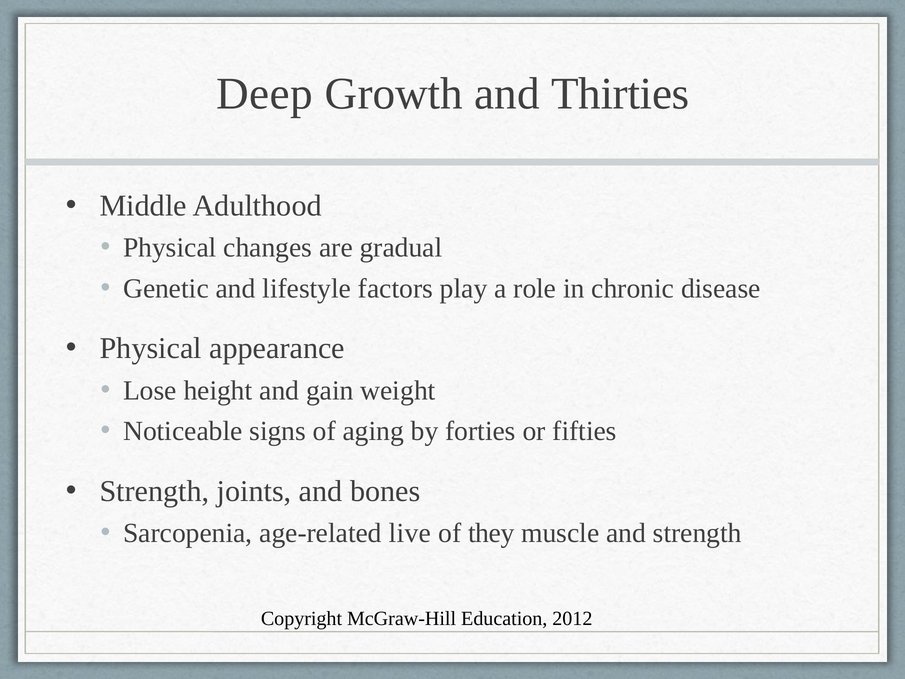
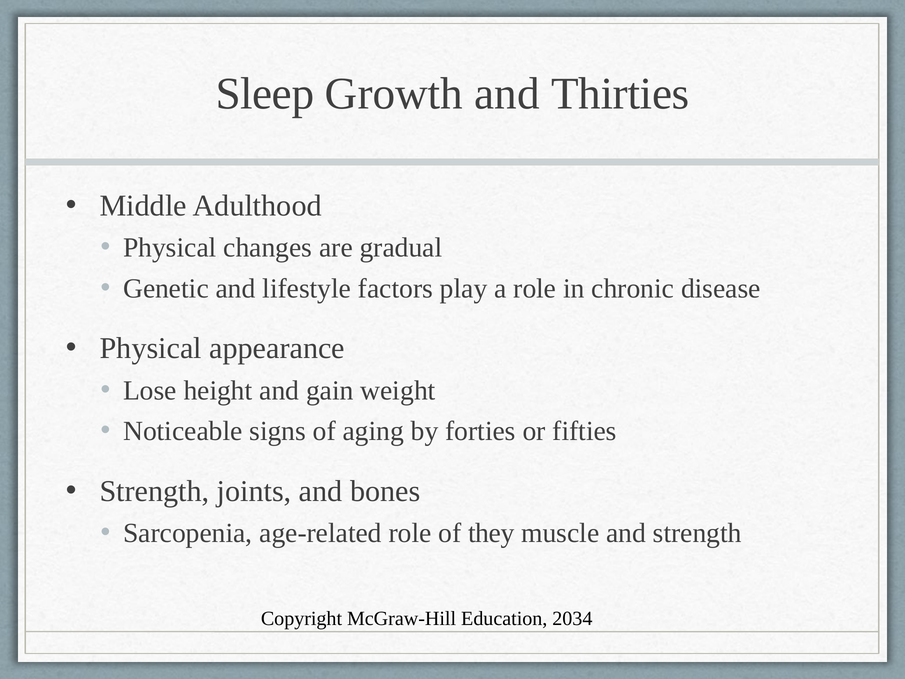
Deep: Deep -> Sleep
age-related live: live -> role
2012: 2012 -> 2034
